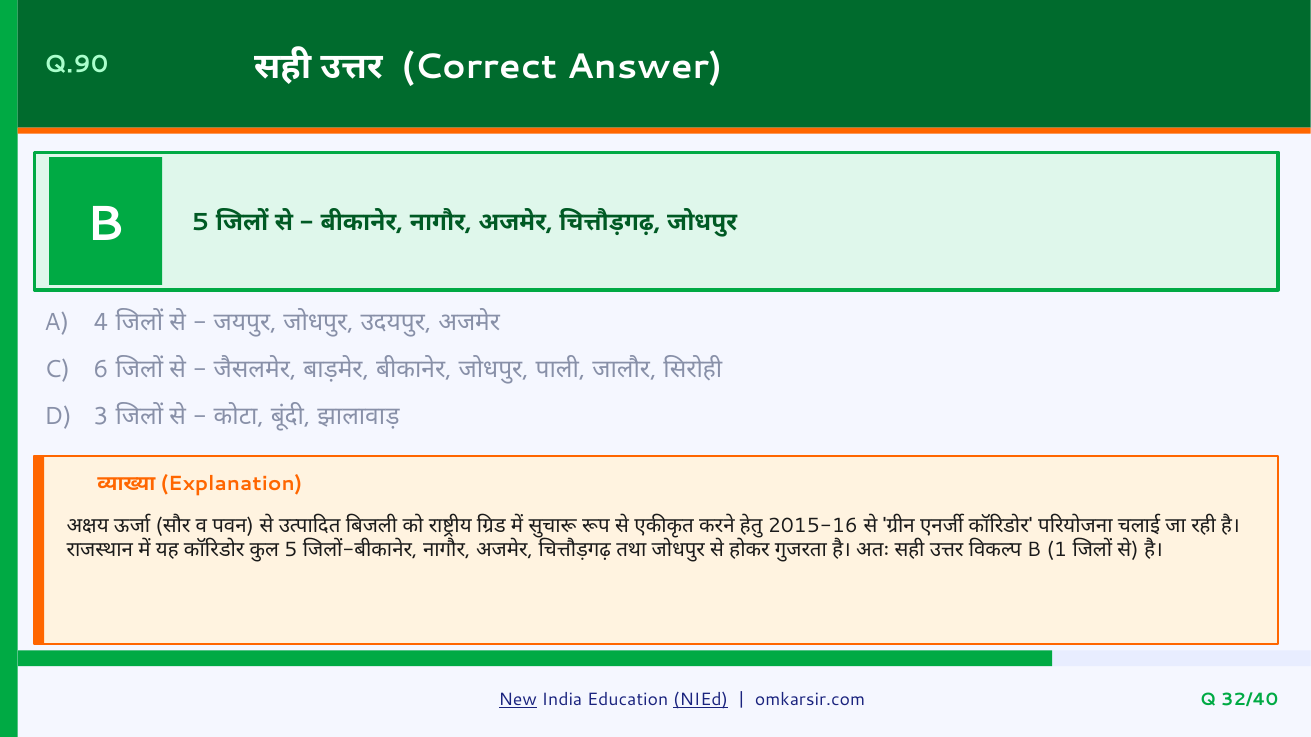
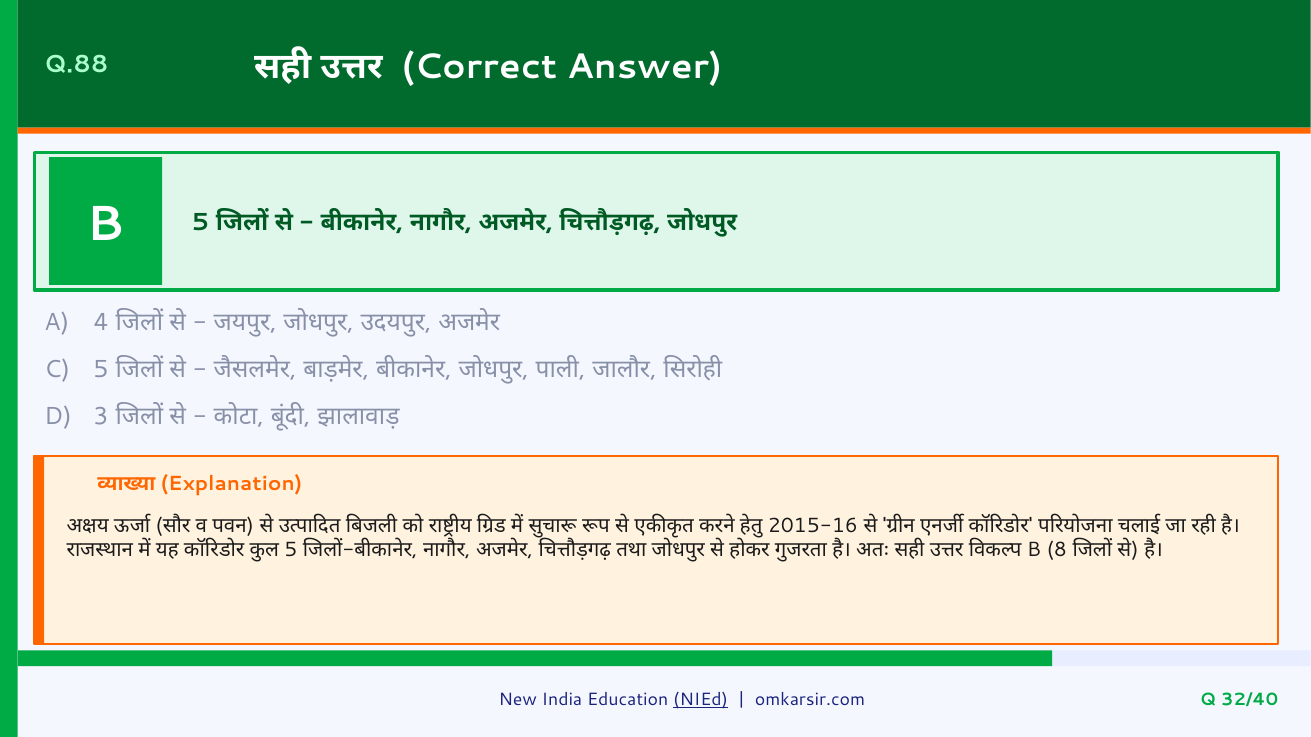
Q.90: Q.90 -> Q.88
C 6: 6 -> 5
1: 1 -> 8
New underline: present -> none
